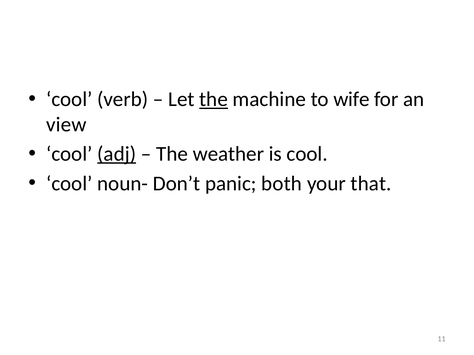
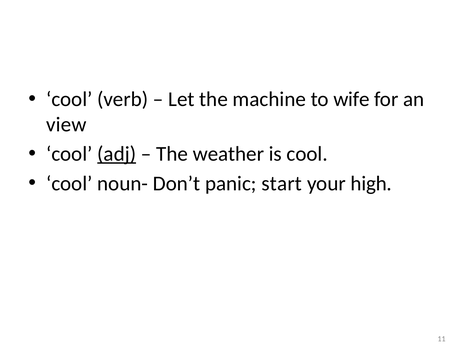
the at (214, 99) underline: present -> none
both: both -> start
that: that -> high
